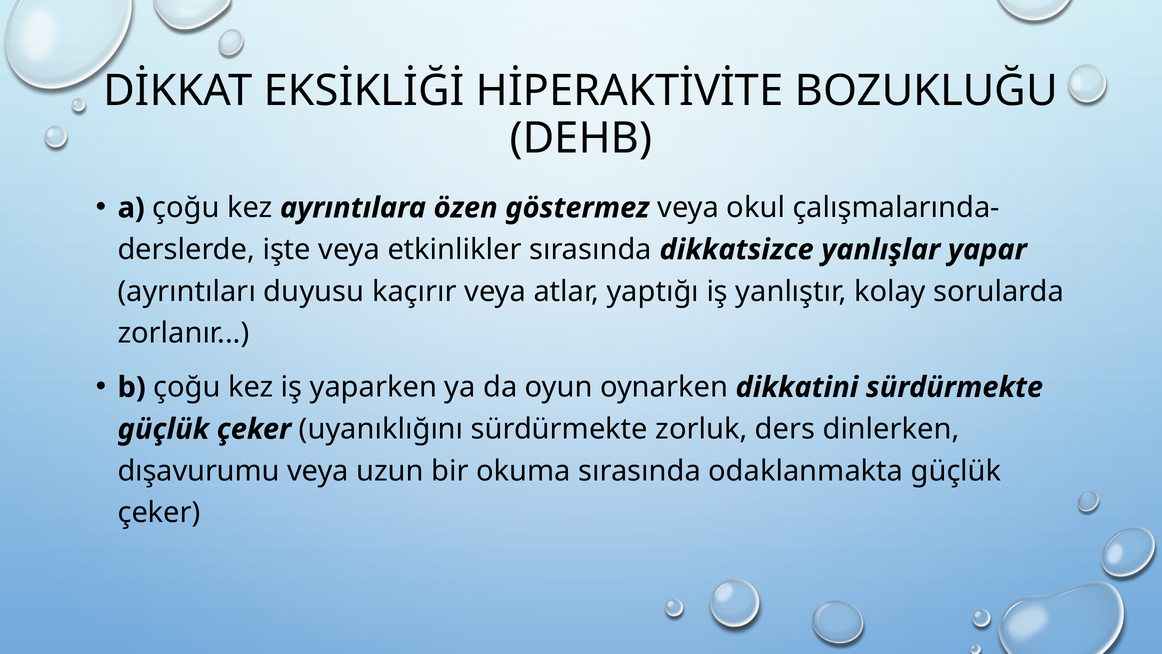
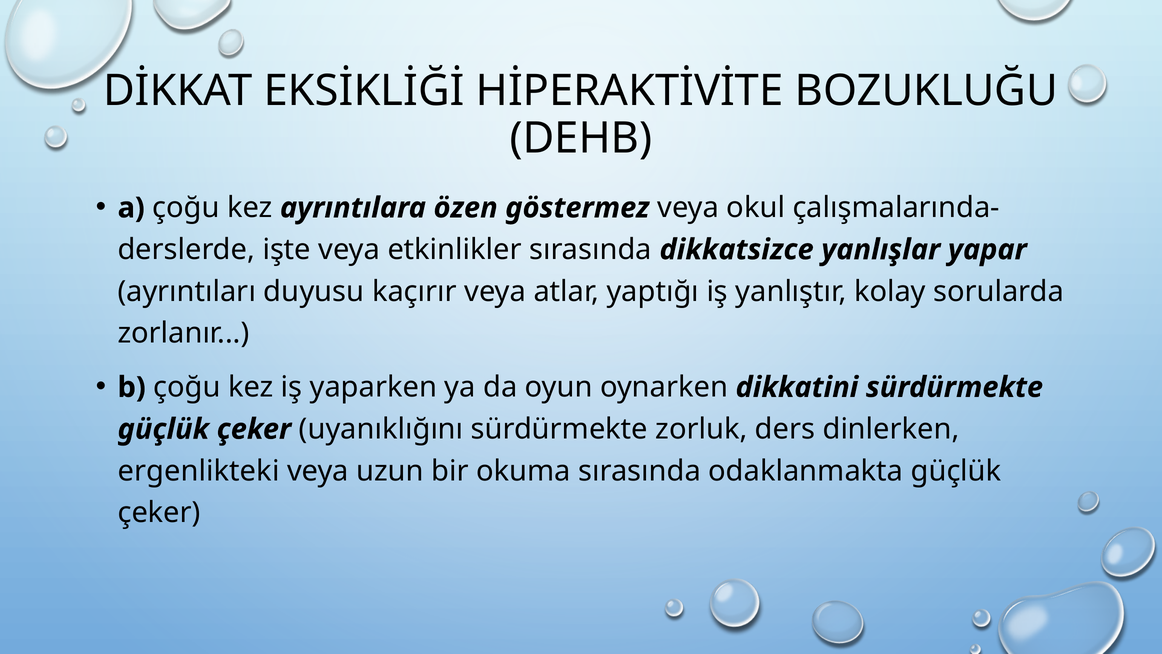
dışavurumu: dışavurumu -> ergenlikteki
